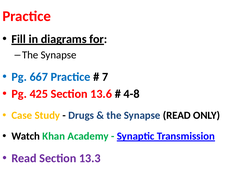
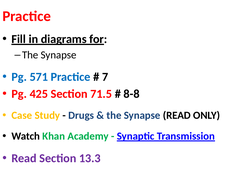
667: 667 -> 571
13.6: 13.6 -> 71.5
4-8: 4-8 -> 8-8
